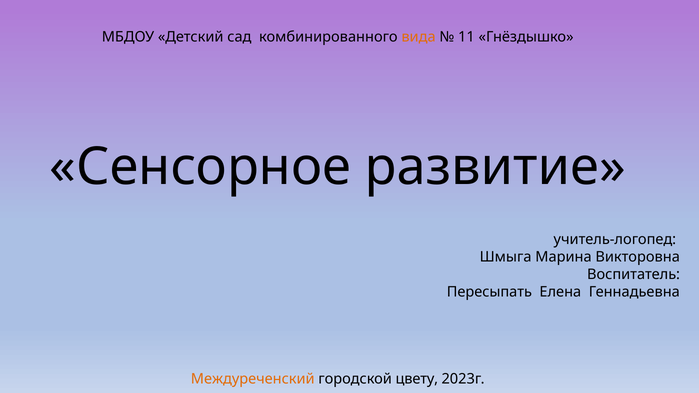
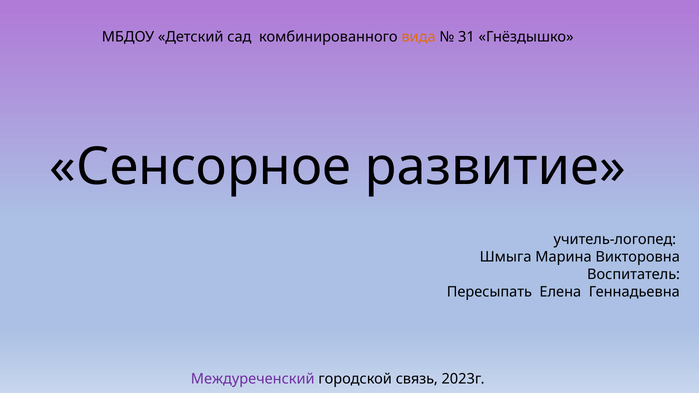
11: 11 -> 31
Междуреченский colour: orange -> purple
цвету: цвету -> связь
